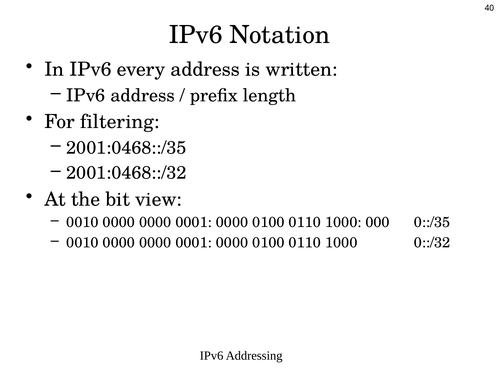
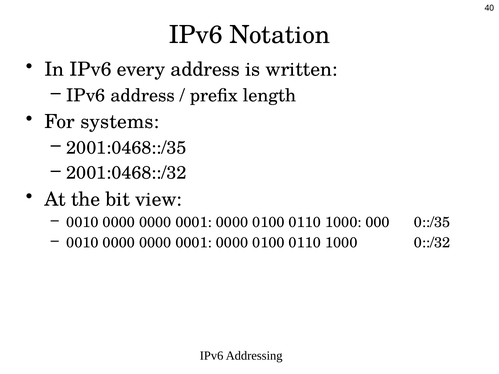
filtering: filtering -> systems
